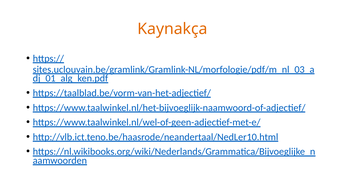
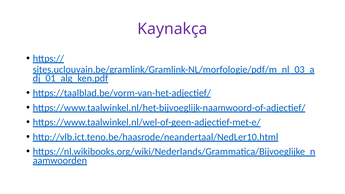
Kaynakça colour: orange -> purple
